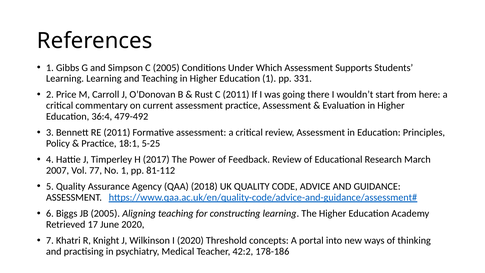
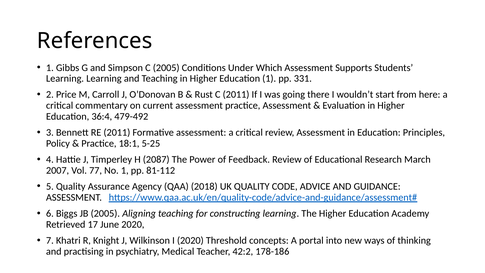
2017: 2017 -> 2087
